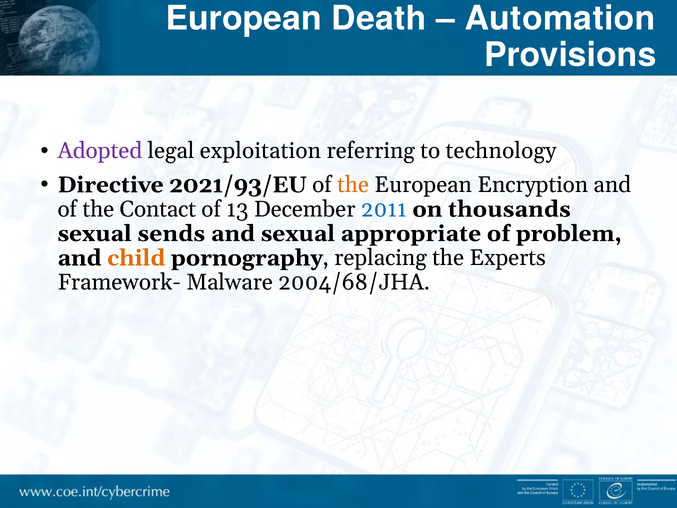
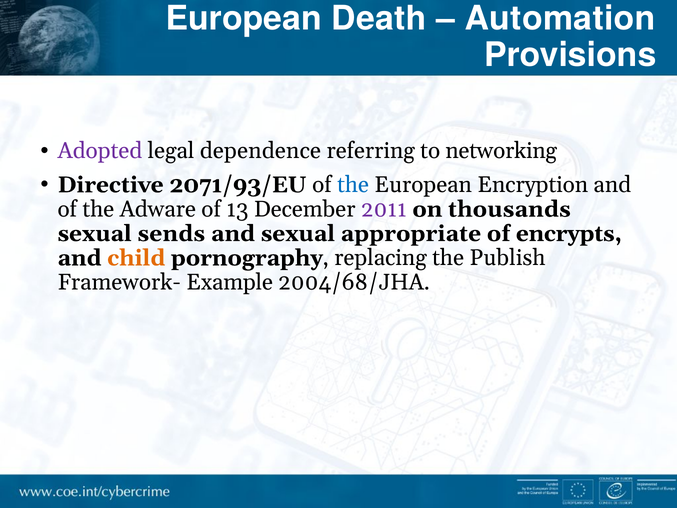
exploitation: exploitation -> dependence
technology: technology -> networking
2021/93/EU: 2021/93/EU -> 2071/93/EU
the at (353, 185) colour: orange -> blue
Contact: Contact -> Adware
2011 colour: blue -> purple
problem: problem -> encrypts
Experts: Experts -> Publish
Malware: Malware -> Example
